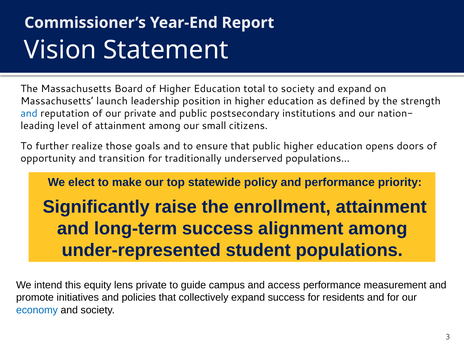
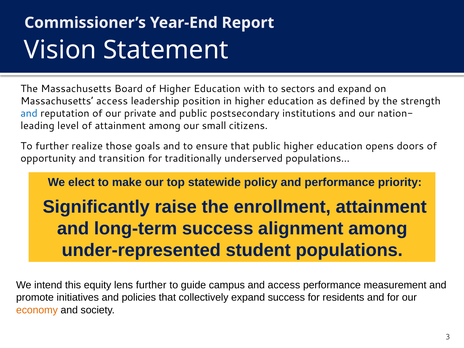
total: total -> with
to society: society -> sectors
Massachusetts launch: launch -> access
lens private: private -> further
economy colour: blue -> orange
